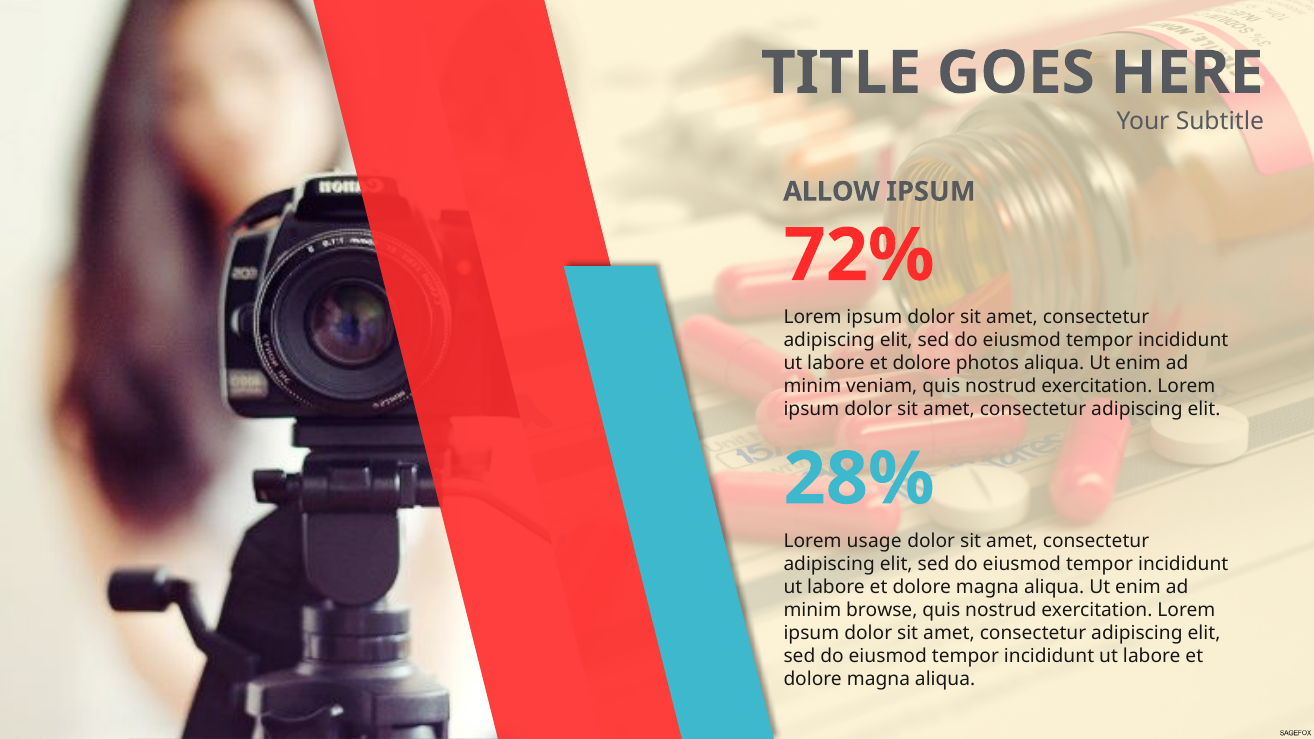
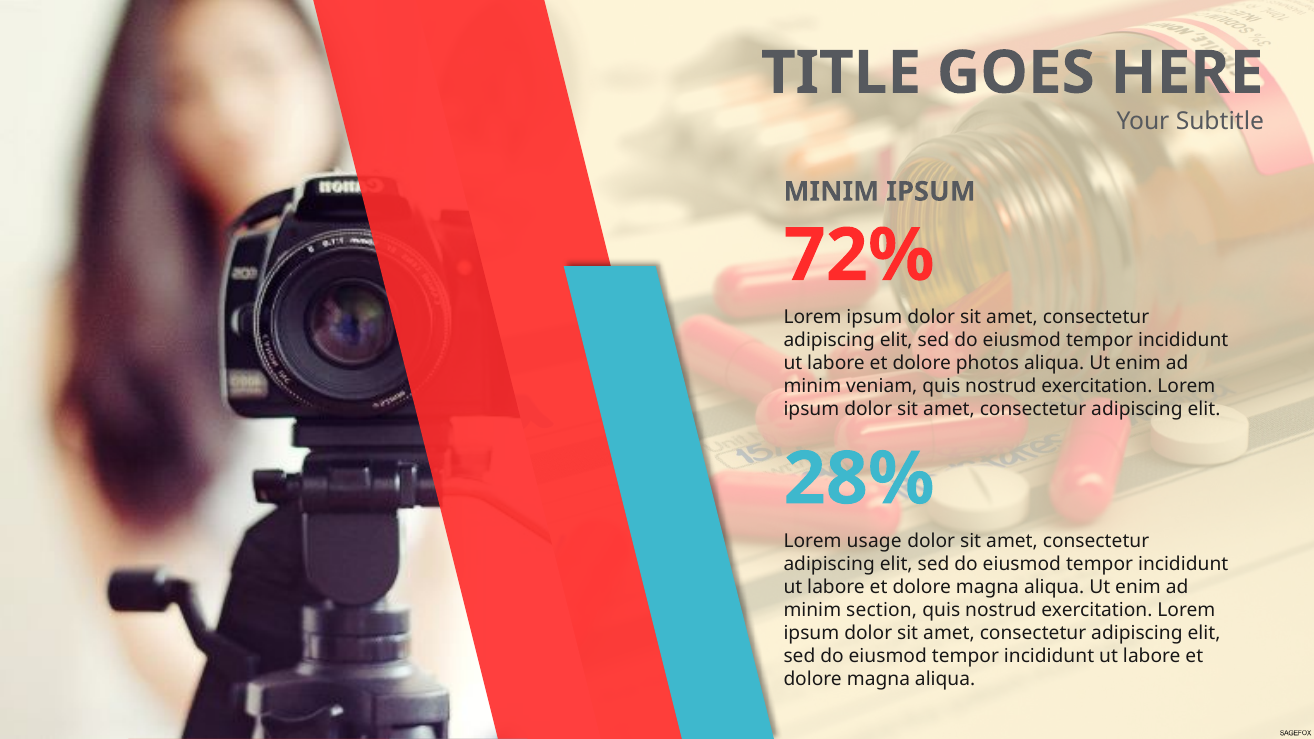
ALLOW at (831, 192): ALLOW -> MINIM
browse: browse -> section
